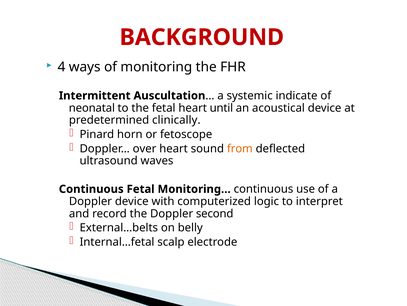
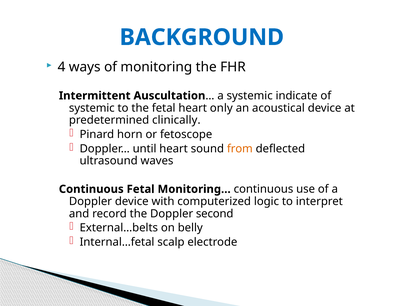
BACKGROUND colour: red -> blue
neonatal at (92, 108): neonatal -> systemic
until: until -> only
over: over -> until
